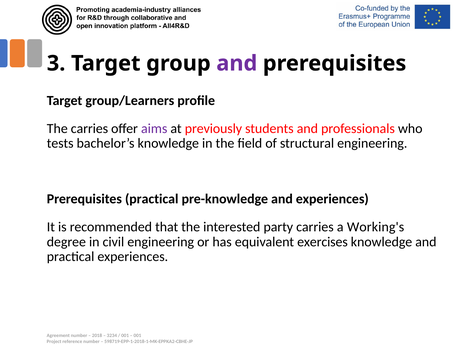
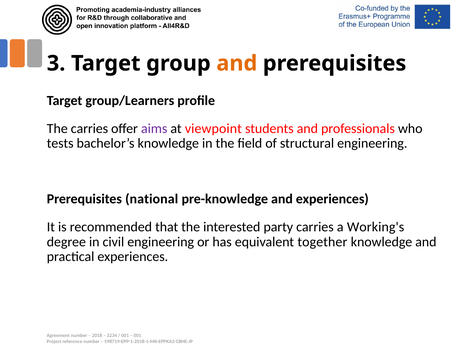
and at (237, 63) colour: purple -> orange
previously: previously -> viewpoint
Prerequisites practical: practical -> national
exercises: exercises -> together
